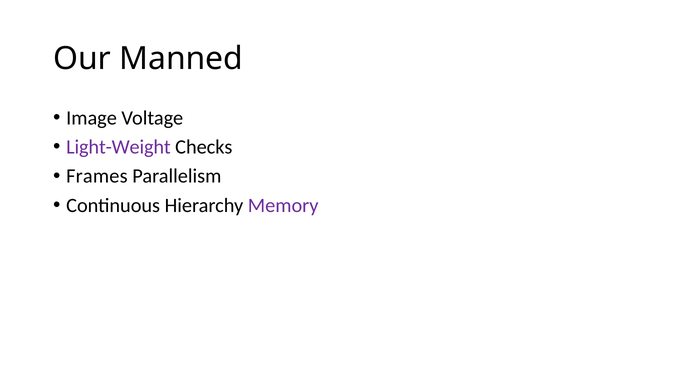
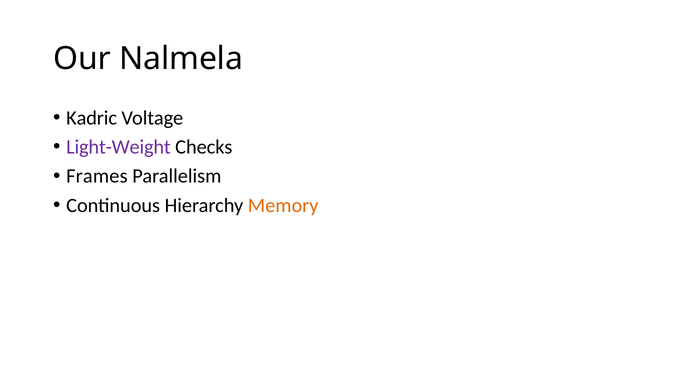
Manned: Manned -> Nalmela
Image: Image -> Kadric
Memory colour: purple -> orange
